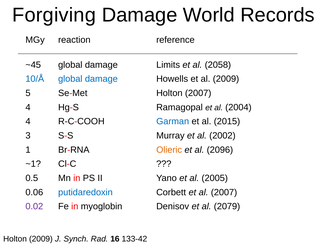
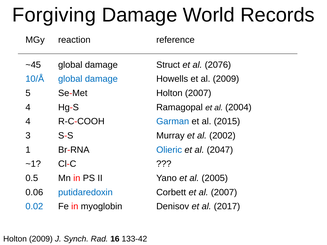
Limits: Limits -> Struct
2058: 2058 -> 2076
Olieric colour: orange -> blue
2096: 2096 -> 2047
0.02 colour: purple -> blue
2079: 2079 -> 2017
